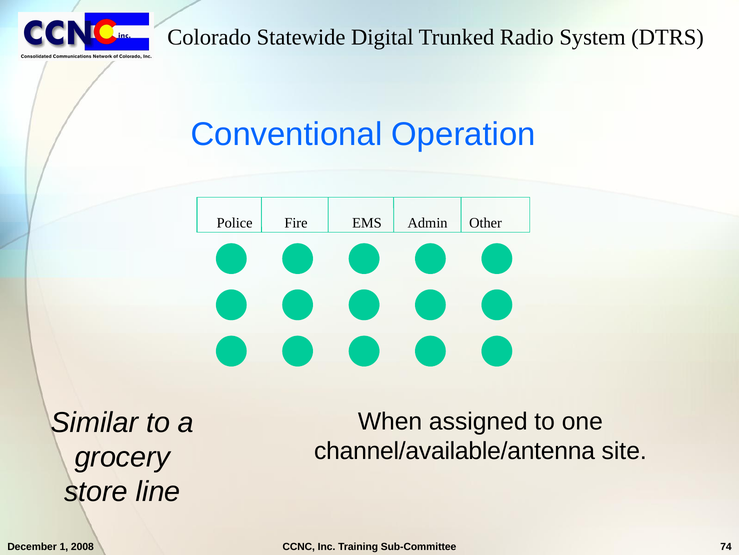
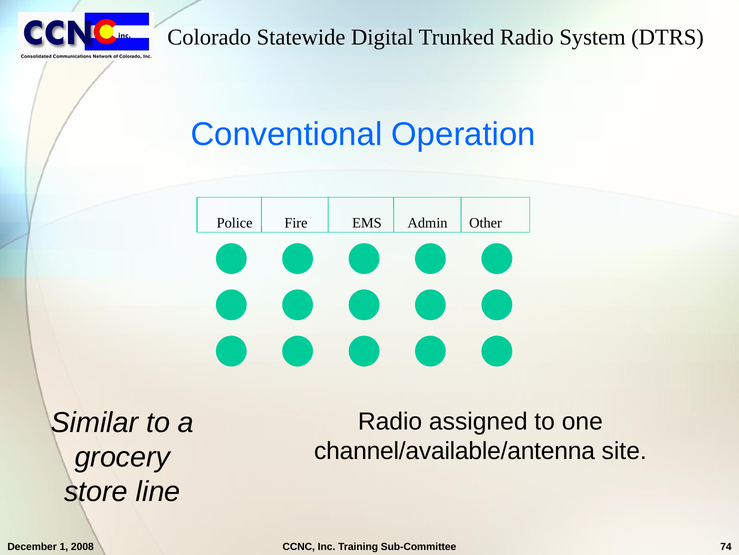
When at (390, 421): When -> Radio
